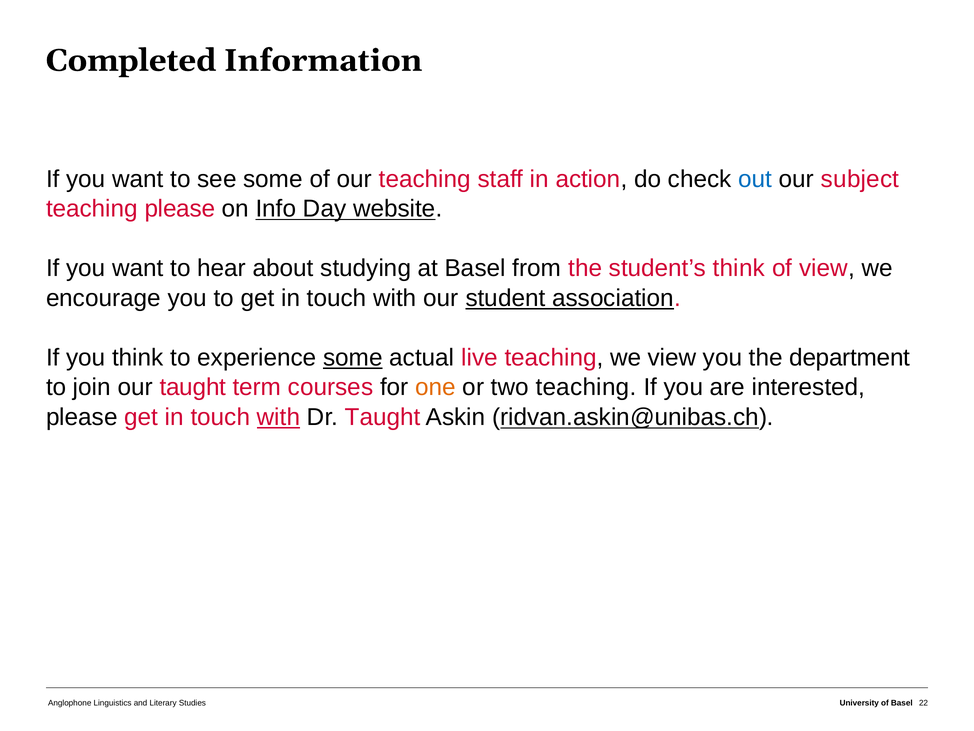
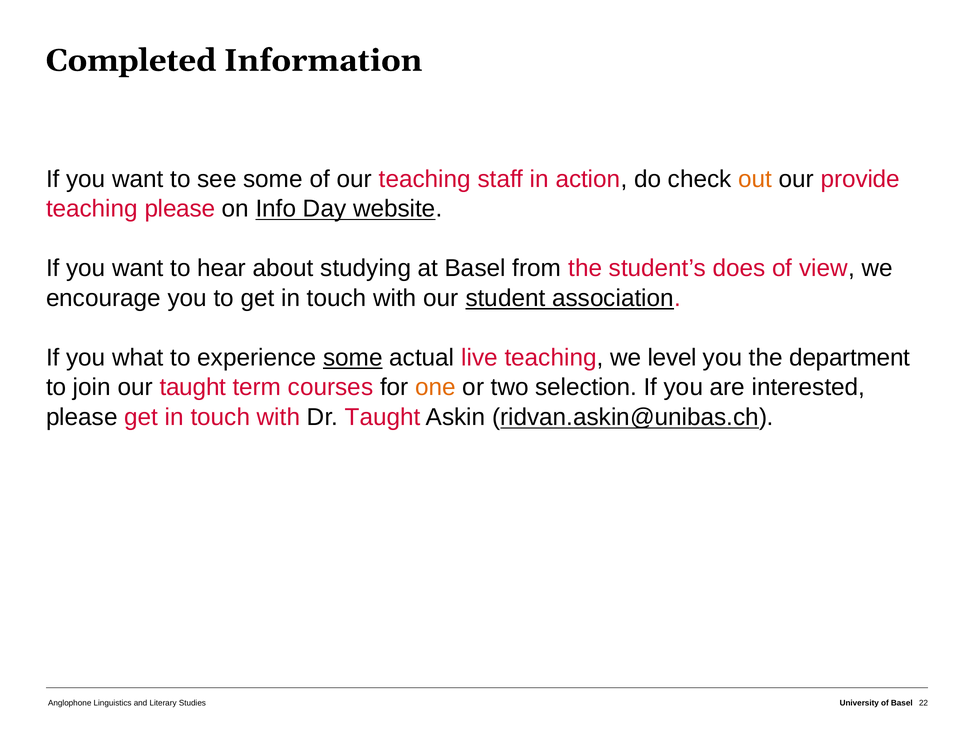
out colour: blue -> orange
subject: subject -> provide
student’s think: think -> does
you think: think -> what
we view: view -> level
two teaching: teaching -> selection
with at (279, 417) underline: present -> none
